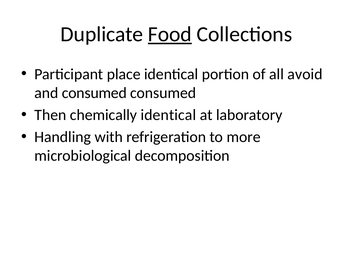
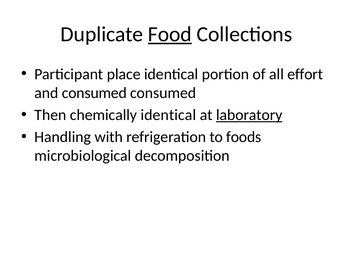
avoid: avoid -> effort
laboratory underline: none -> present
more: more -> foods
